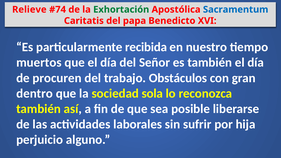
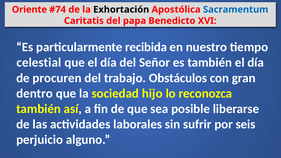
Relieve: Relieve -> Oriente
Exhortación colour: green -> black
muertos: muertos -> celestial
sola: sola -> hijo
hija: hija -> seis
